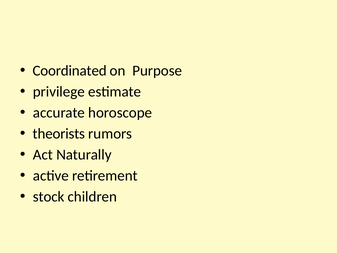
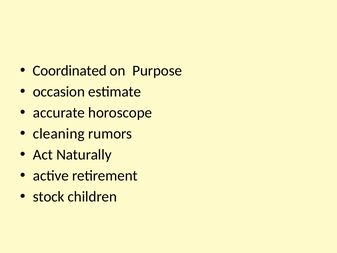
privilege: privilege -> occasion
theorists: theorists -> cleaning
